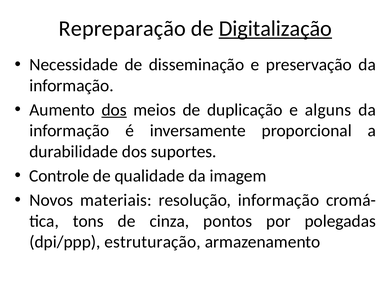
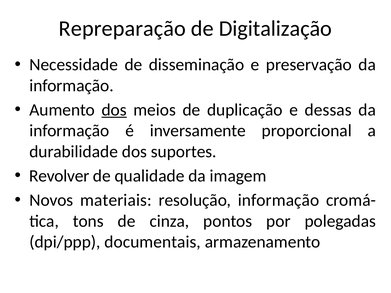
Digitalização underline: present -> none
alguns: alguns -> dessas
Controle: Controle -> Revolver
estruturação: estruturação -> documentais
